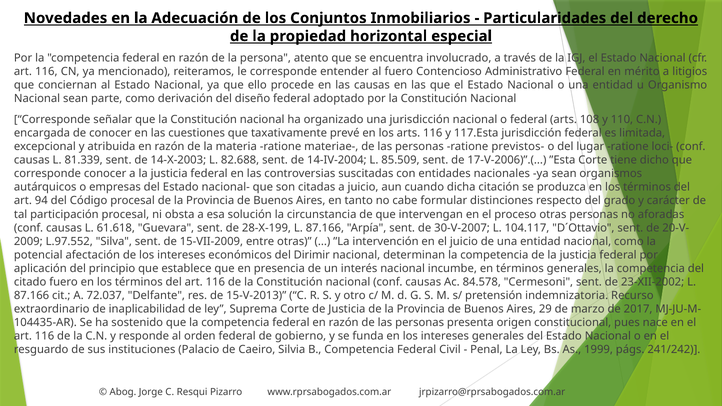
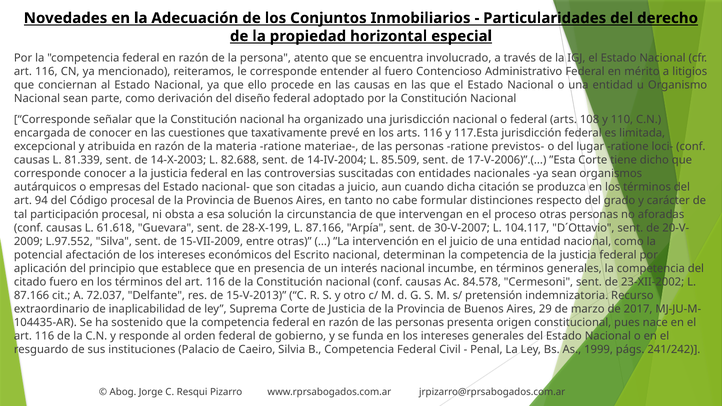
Dirimir: Dirimir -> Escrito
